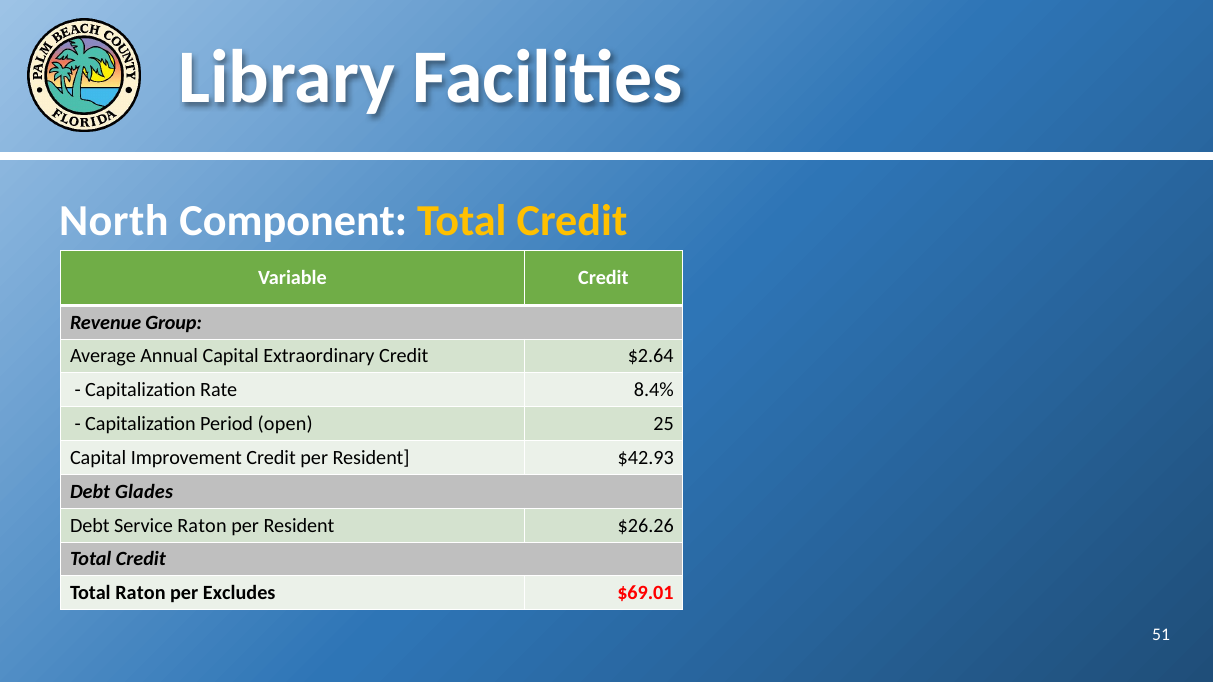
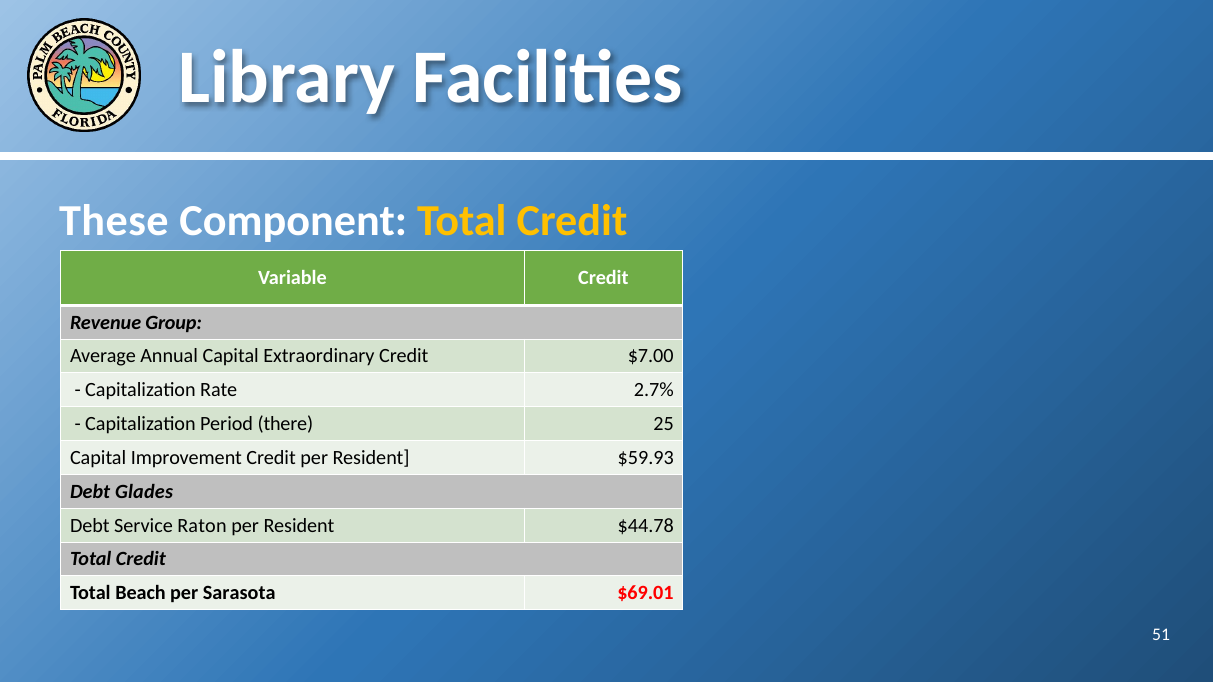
North: North -> These
$2.64: $2.64 -> $7.00
8.4%: 8.4% -> 2.7%
open: open -> there
$42.93: $42.93 -> $59.93
$26.26: $26.26 -> $44.78
Total Raton: Raton -> Beach
Excludes: Excludes -> Sarasota
